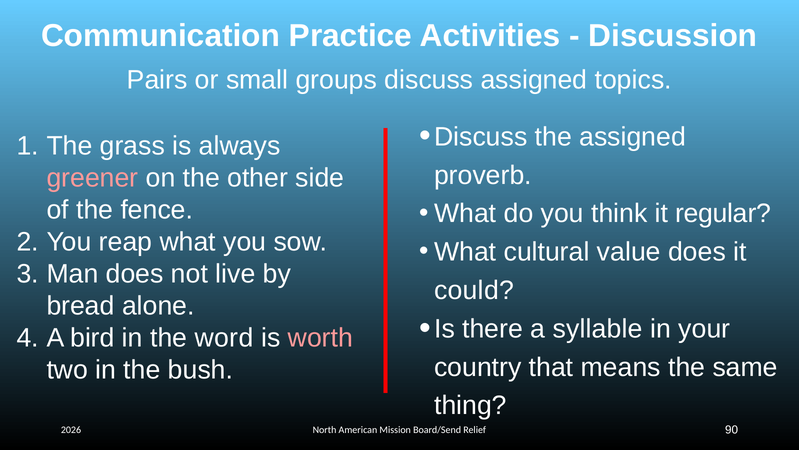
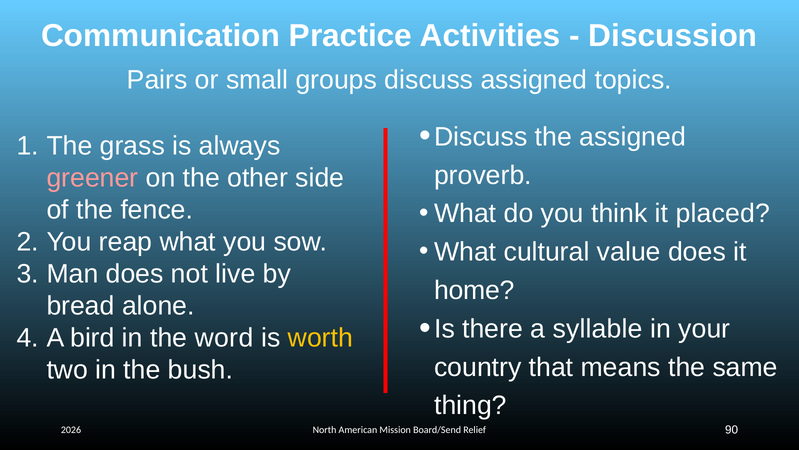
regular: regular -> placed
could: could -> home
worth colour: pink -> yellow
